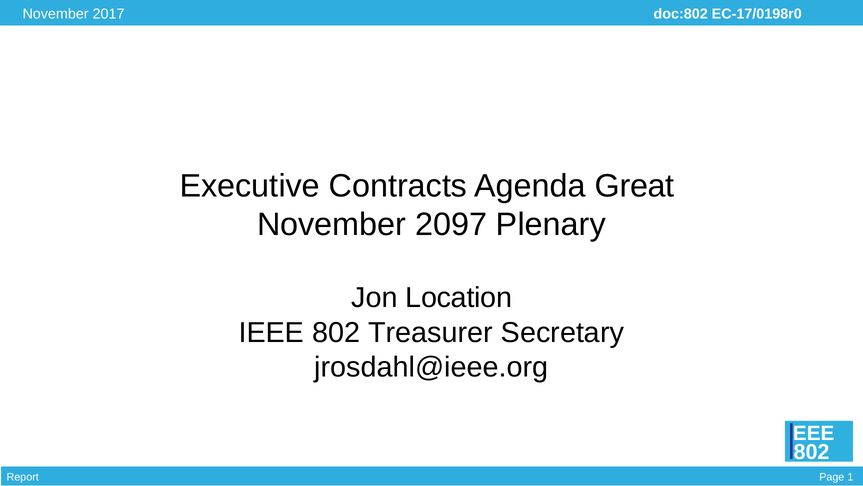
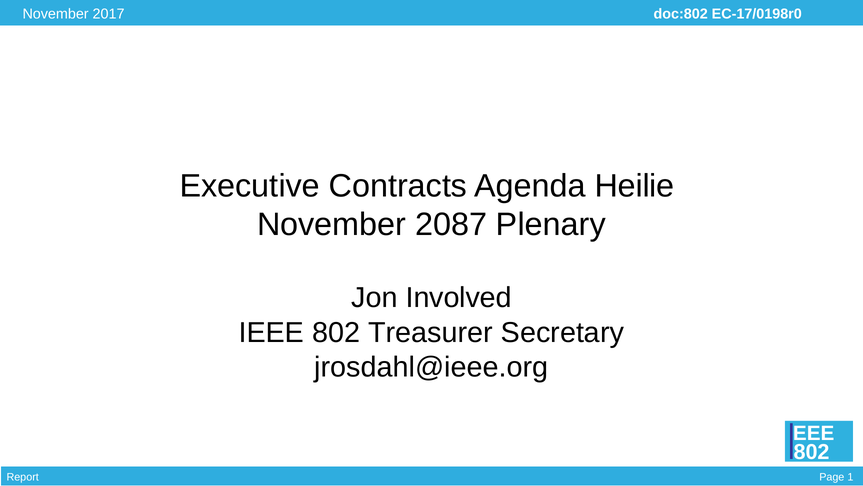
Great: Great -> Heilie
2097: 2097 -> 2087
Location: Location -> Involved
